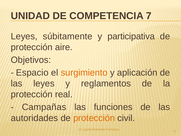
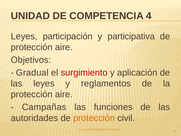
7: 7 -> 4
súbitamente: súbitamente -> participación
Espacio: Espacio -> Gradual
surgimiento colour: orange -> red
real at (64, 94): real -> aire
